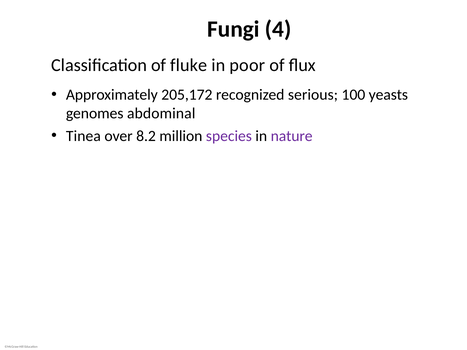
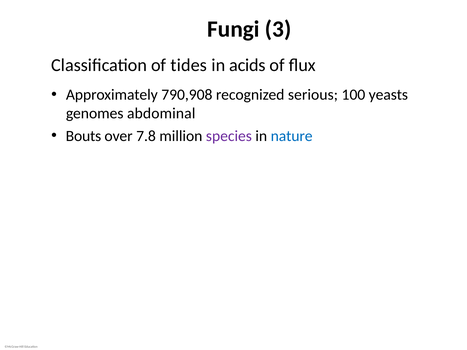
4: 4 -> 3
fluke: fluke -> tides
poor: poor -> acids
205,172: 205,172 -> 790,908
Tinea: Tinea -> Bouts
8.2: 8.2 -> 7.8
nature colour: purple -> blue
